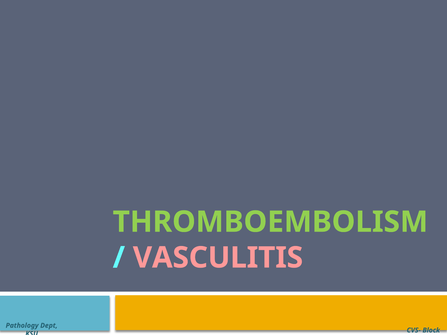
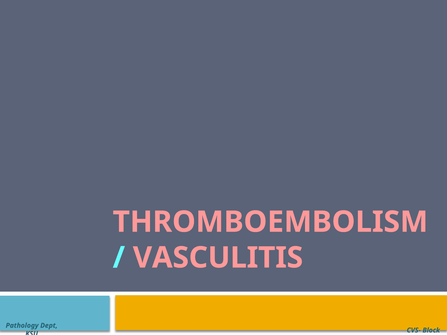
THROMBOEMBOLISM colour: light green -> pink
